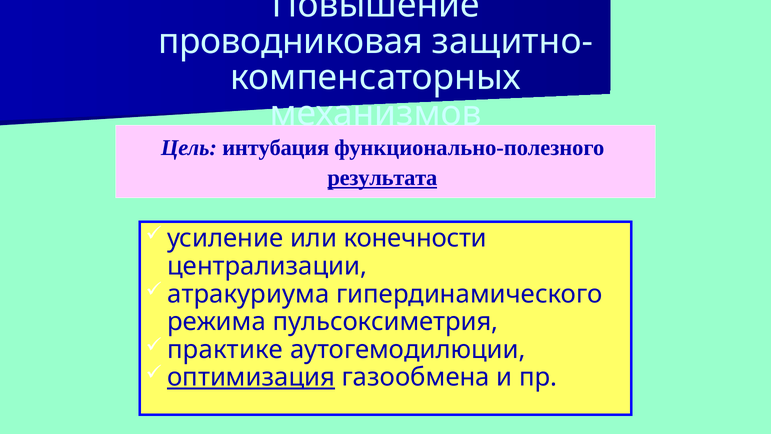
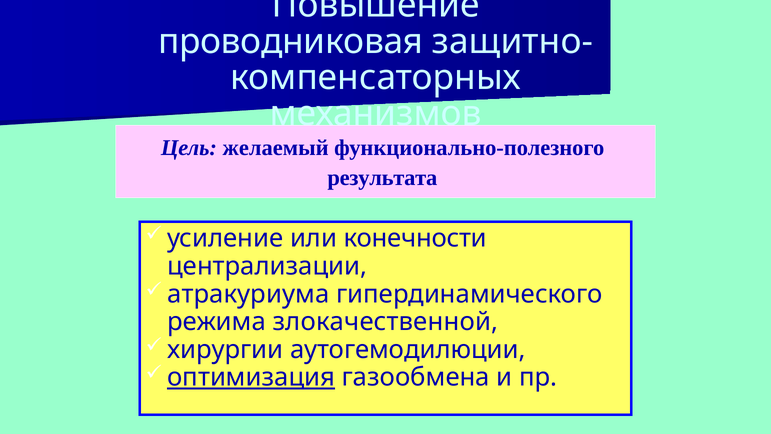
интубация: интубация -> желаемый
результата underline: present -> none
пульсоксиметрия: пульсоксиметрия -> злокачественной
практике: практике -> хирургии
